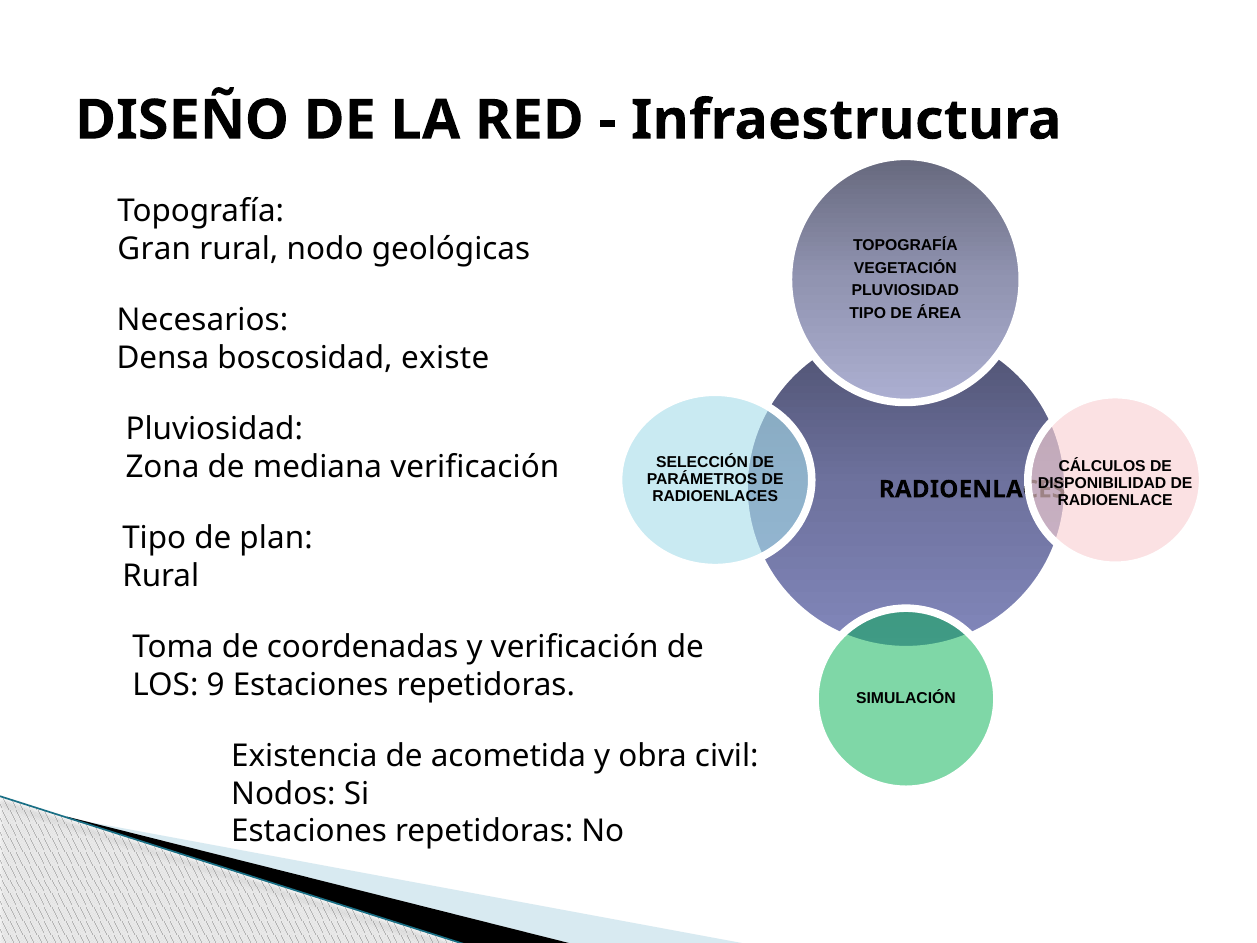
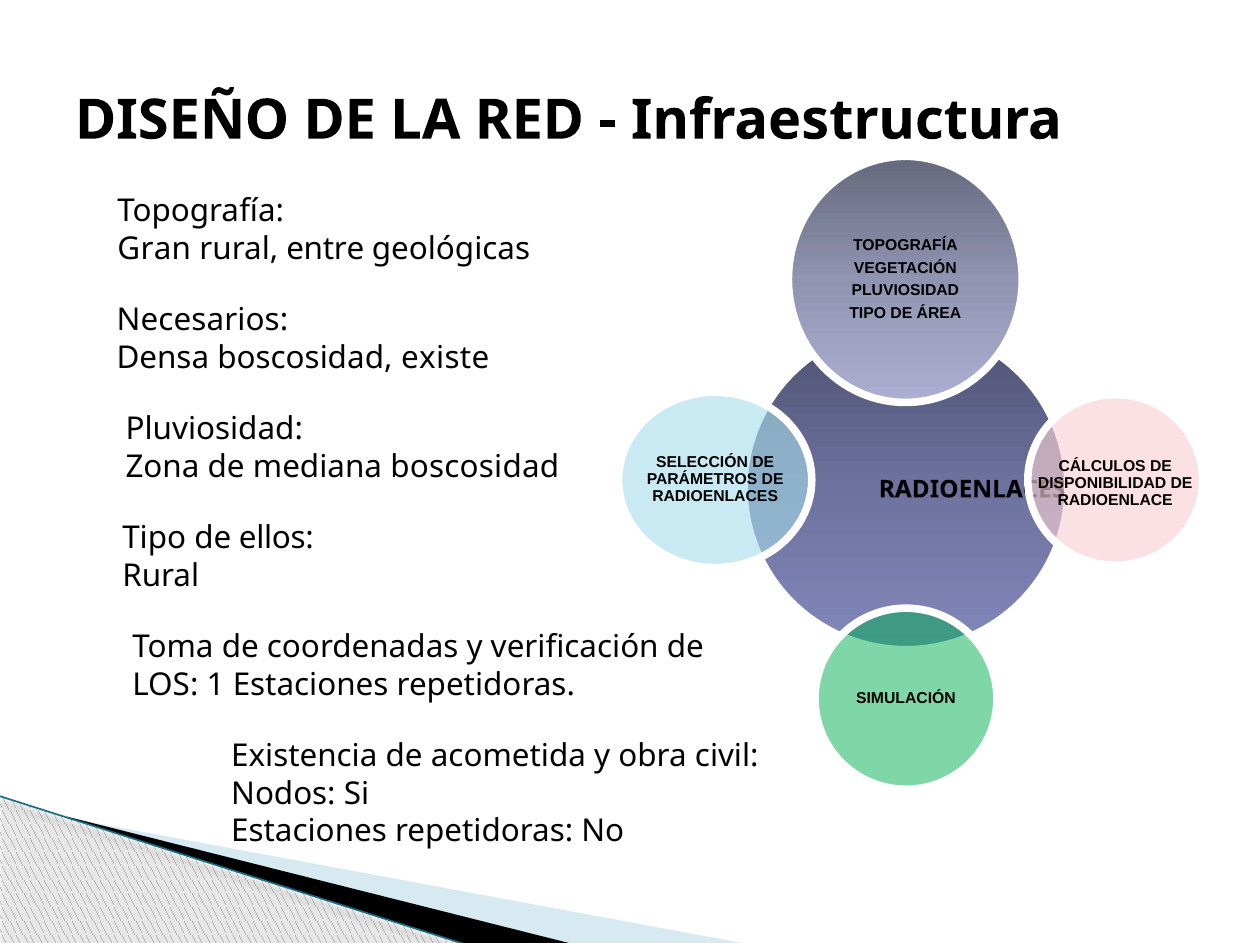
nodo: nodo -> entre
mediana verificación: verificación -> boscosidad
plan: plan -> ellos
9: 9 -> 1
